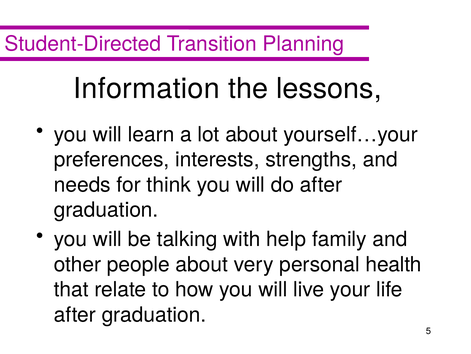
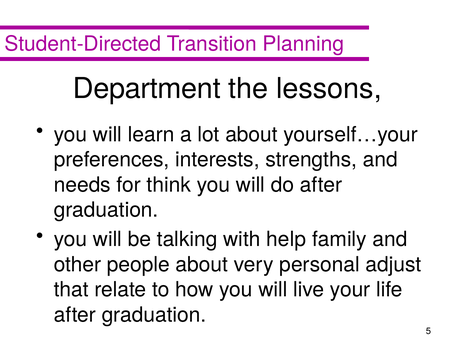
Information: Information -> Department
health: health -> adjust
